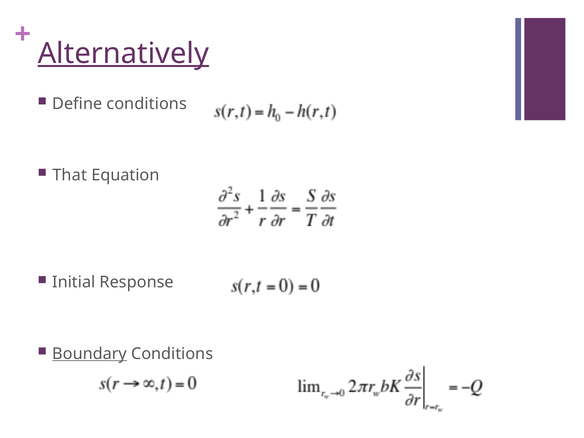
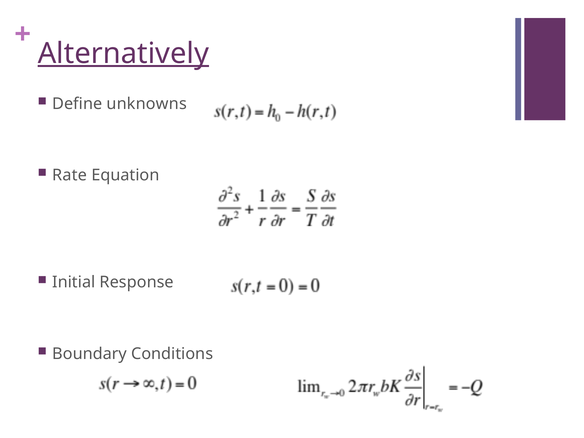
Define conditions: conditions -> unknowns
That: That -> Rate
Boundary underline: present -> none
